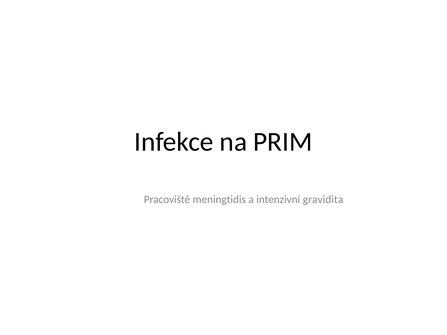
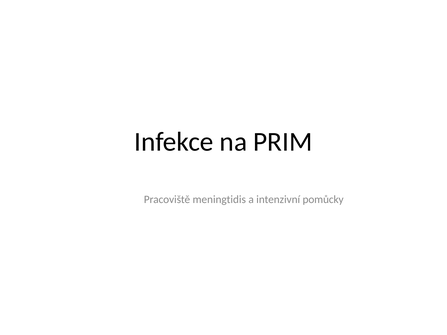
gravidita: gravidita -> pomůcky
